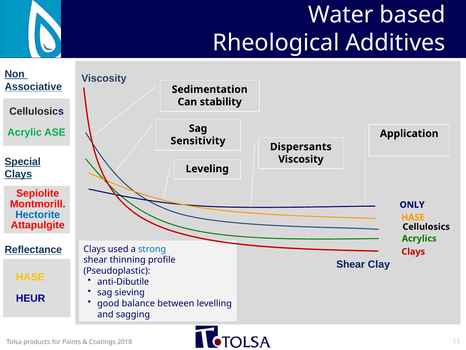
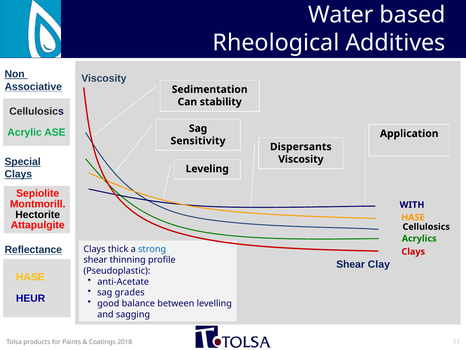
ONLY: ONLY -> WITH
Hectorite colour: blue -> black
used: used -> thick
anti-Dibutile: anti-Dibutile -> anti-Acetate
sieving: sieving -> grades
